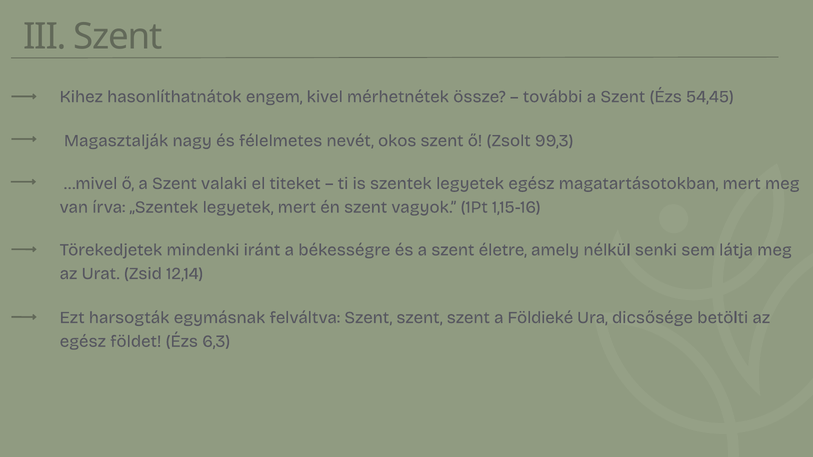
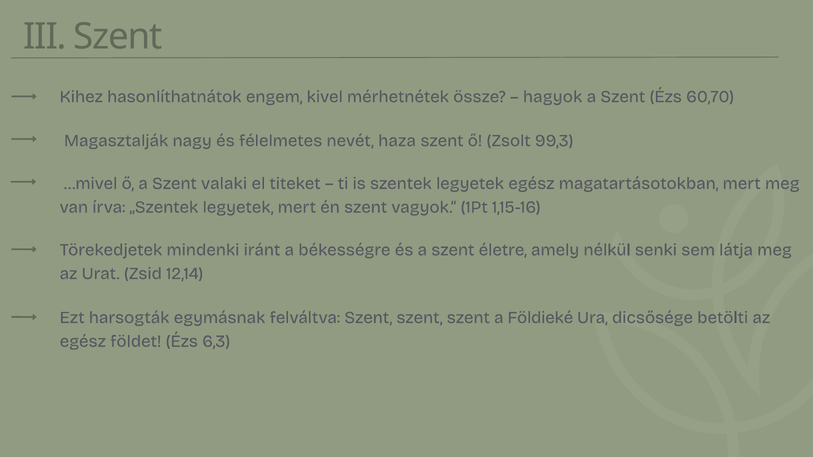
további: további -> hagyok
54,45: 54,45 -> 60,70
okos: okos -> haza
